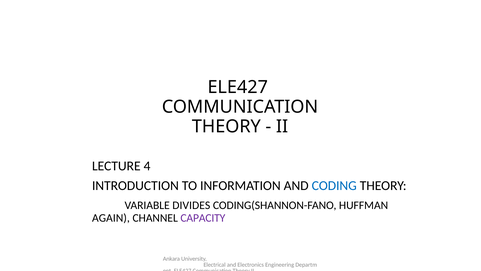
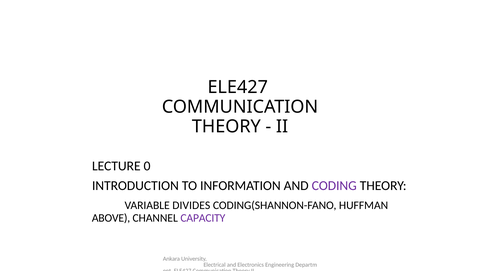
4: 4 -> 0
CODING colour: blue -> purple
AGAIN: AGAIN -> ABOVE
